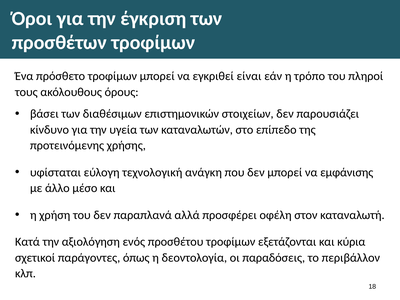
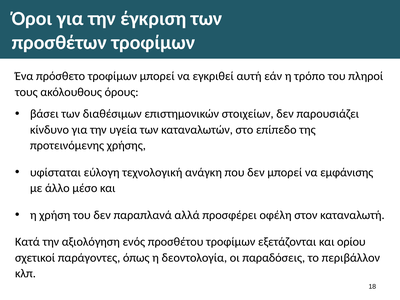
είναι: είναι -> αυτή
κύρια: κύρια -> ορίου
